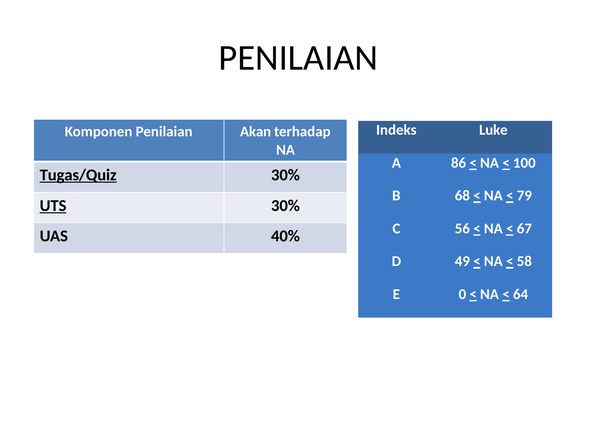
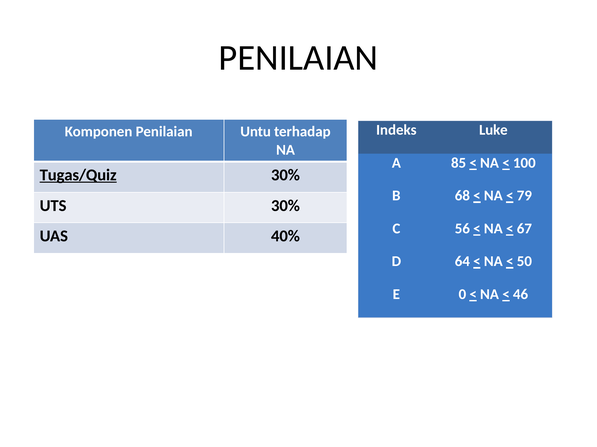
Akan: Akan -> Untu
86: 86 -> 85
UTS underline: present -> none
49: 49 -> 64
58: 58 -> 50
64: 64 -> 46
